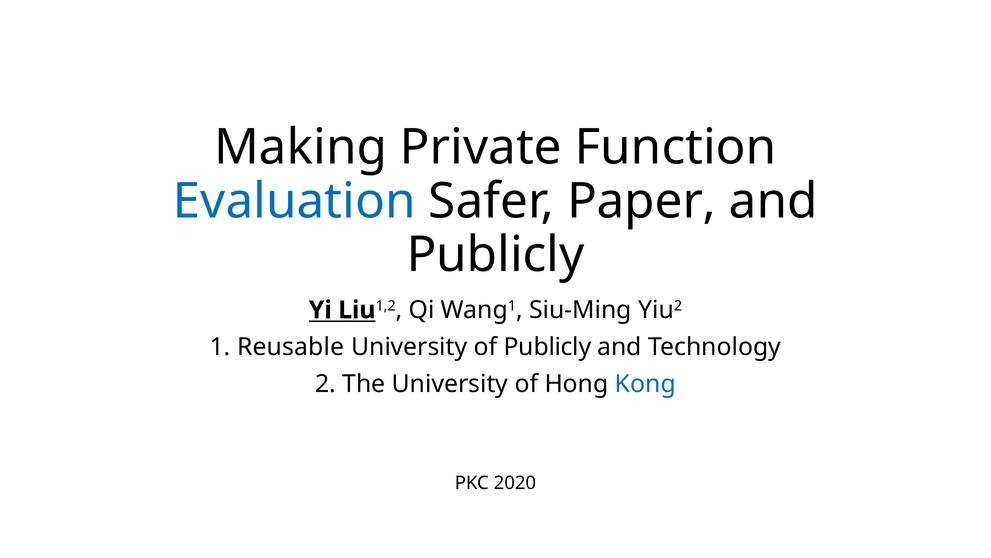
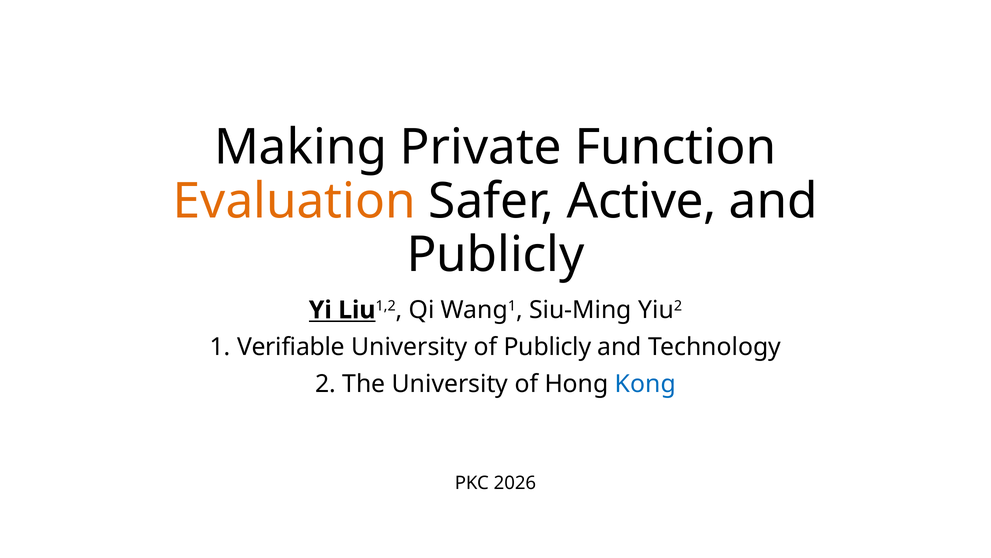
Evaluation colour: blue -> orange
Paper: Paper -> Active
Reusable: Reusable -> Verifiable
2020: 2020 -> 2026
